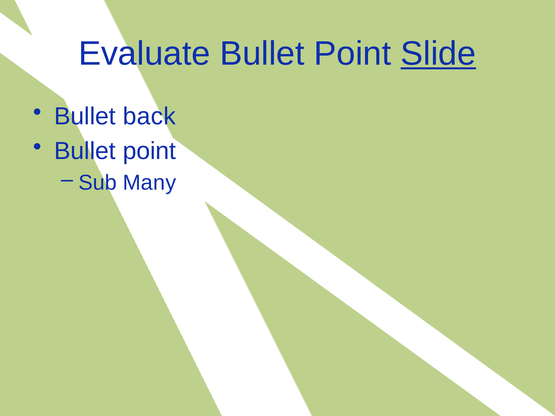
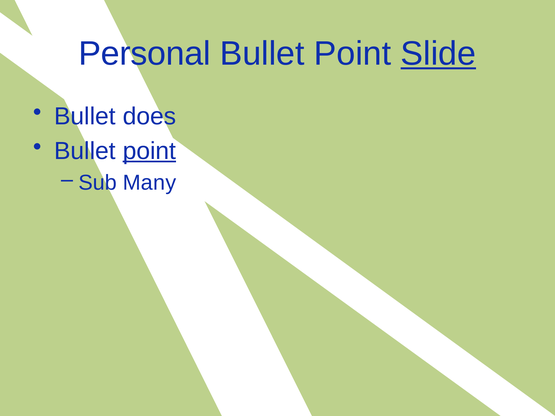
Evaluate: Evaluate -> Personal
back: back -> does
point at (149, 151) underline: none -> present
